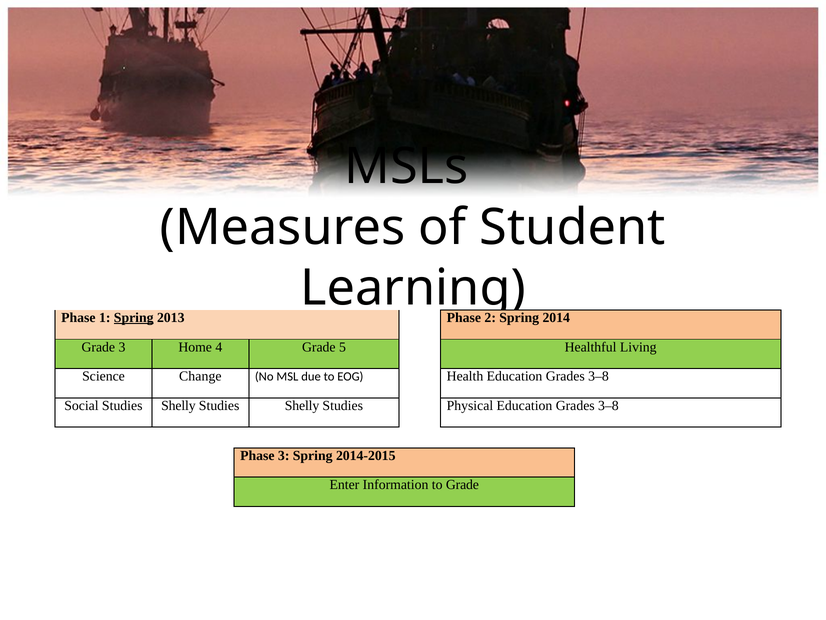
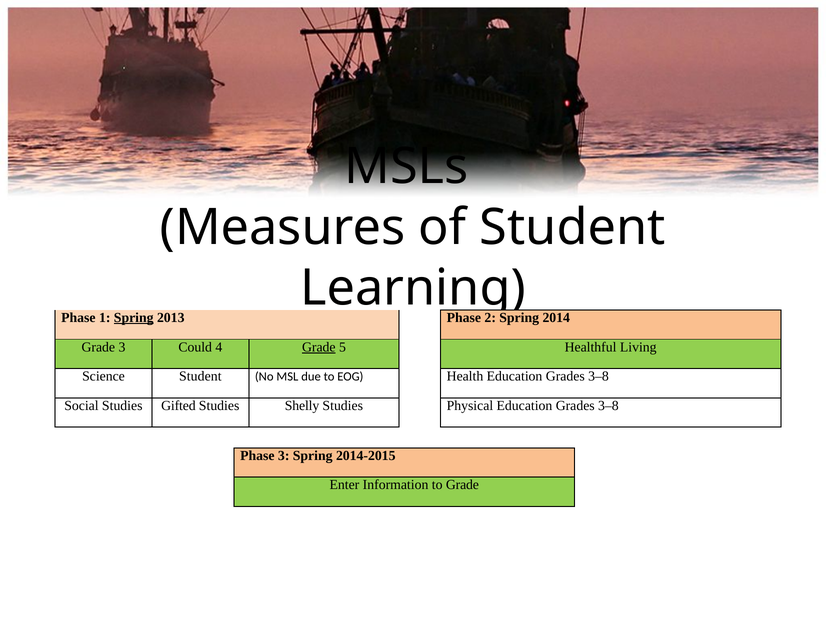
Home: Home -> Could
Grade at (319, 347) underline: none -> present
Science Change: Change -> Student
Social Studies Shelly: Shelly -> Gifted
